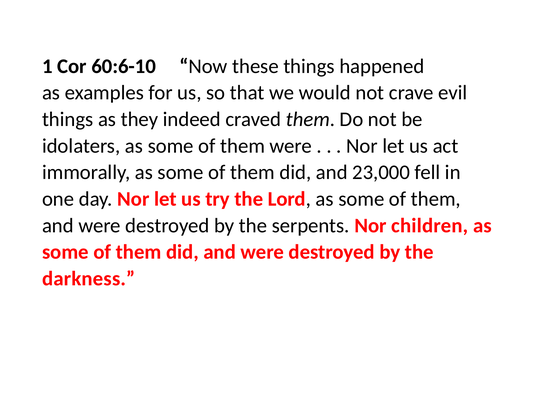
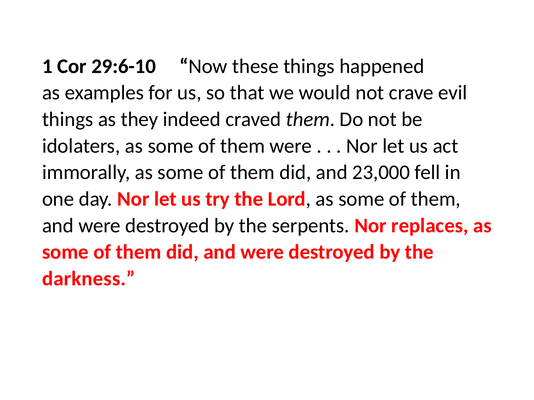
60:6-10: 60:6-10 -> 29:6-10
children: children -> replaces
